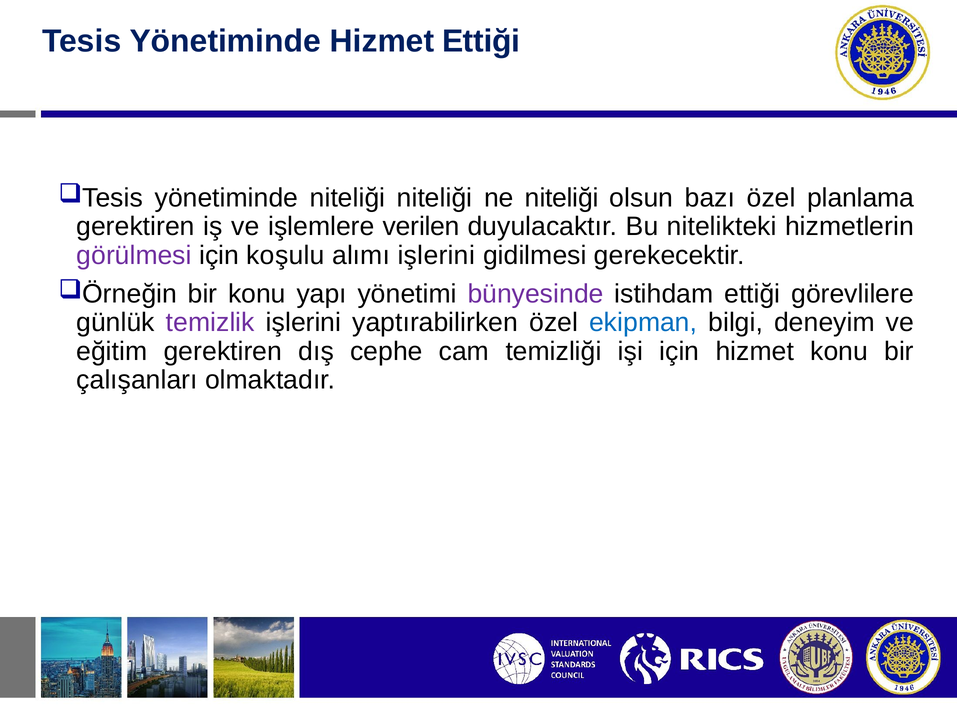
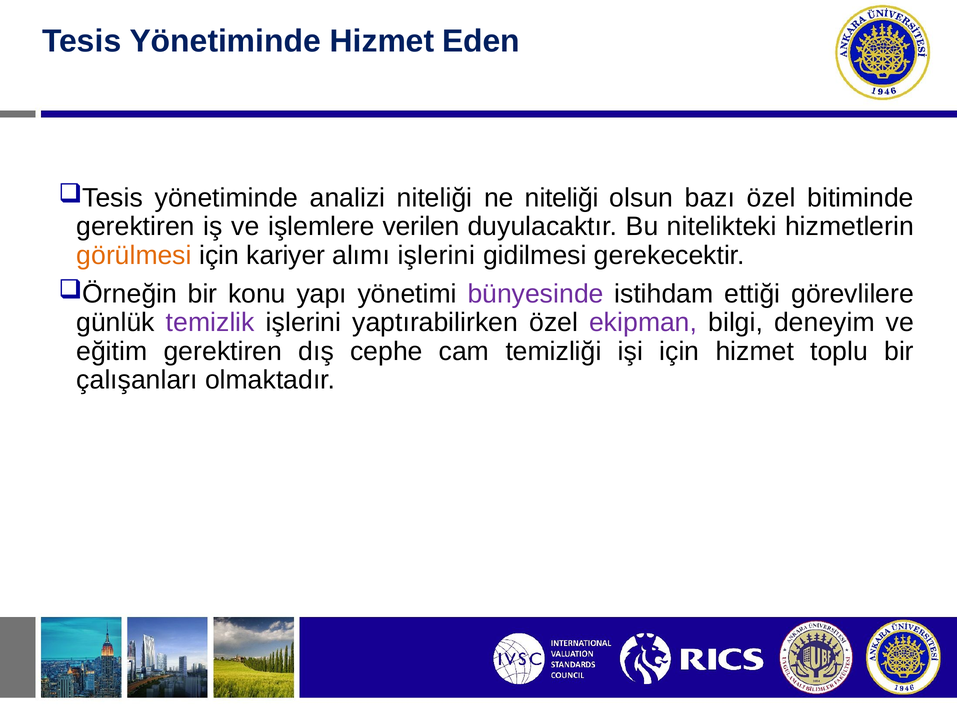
Hizmet Ettiği: Ettiği -> Eden
yönetiminde niteliği: niteliği -> analizi
planlama: planlama -> bitiminde
görülmesi colour: purple -> orange
koşulu: koşulu -> kariyer
ekipman colour: blue -> purple
hizmet konu: konu -> toplu
